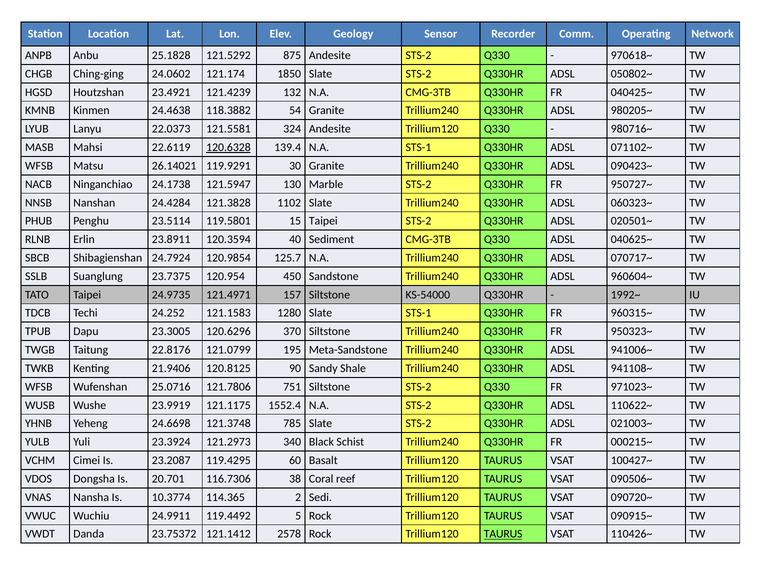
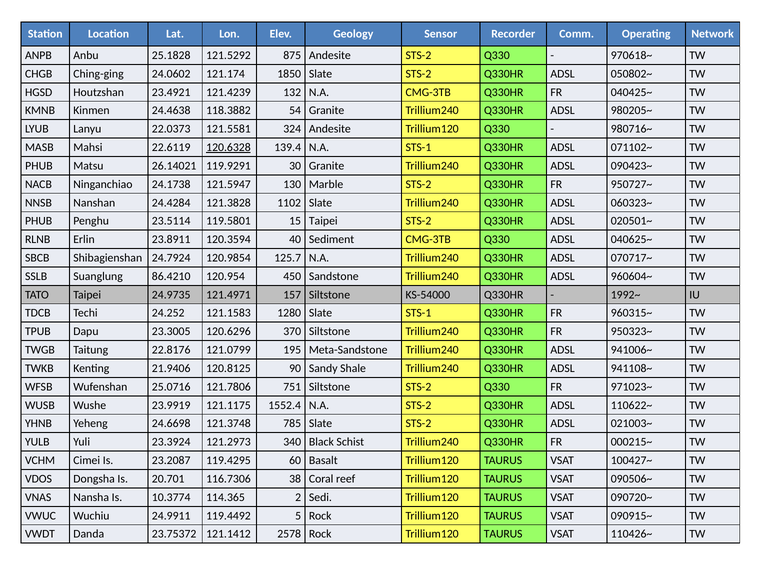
WFSB at (39, 166): WFSB -> PHUB
23.7375: 23.7375 -> 86.4210
TAURUS at (503, 534) underline: present -> none
